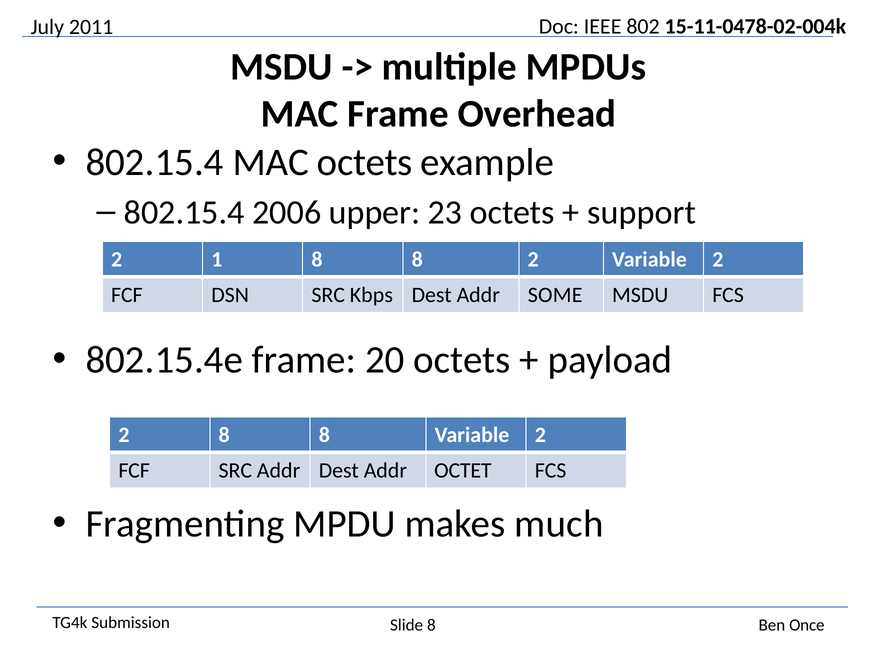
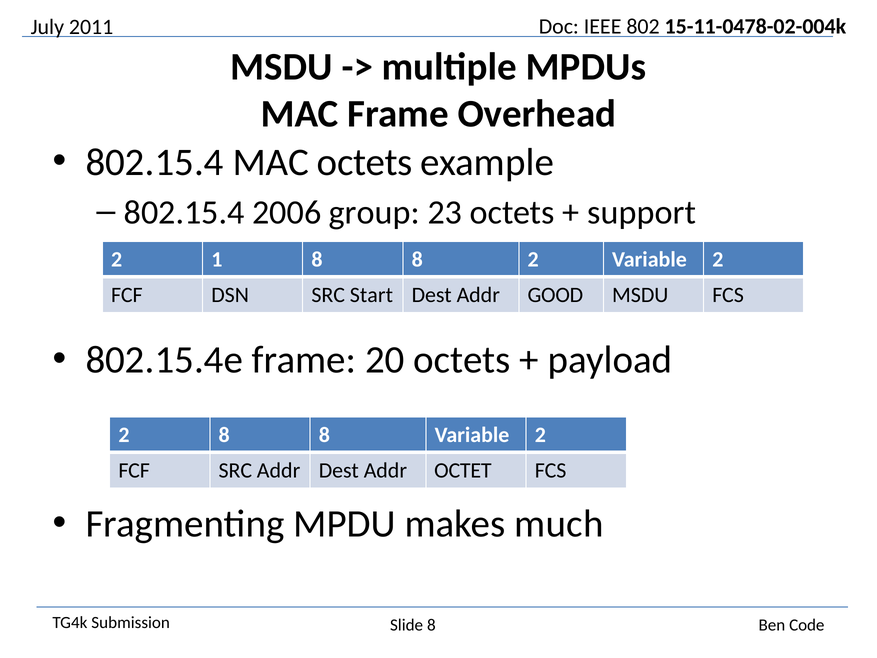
upper: upper -> group
Kbps: Kbps -> Start
SOME: SOME -> GOOD
Once: Once -> Code
